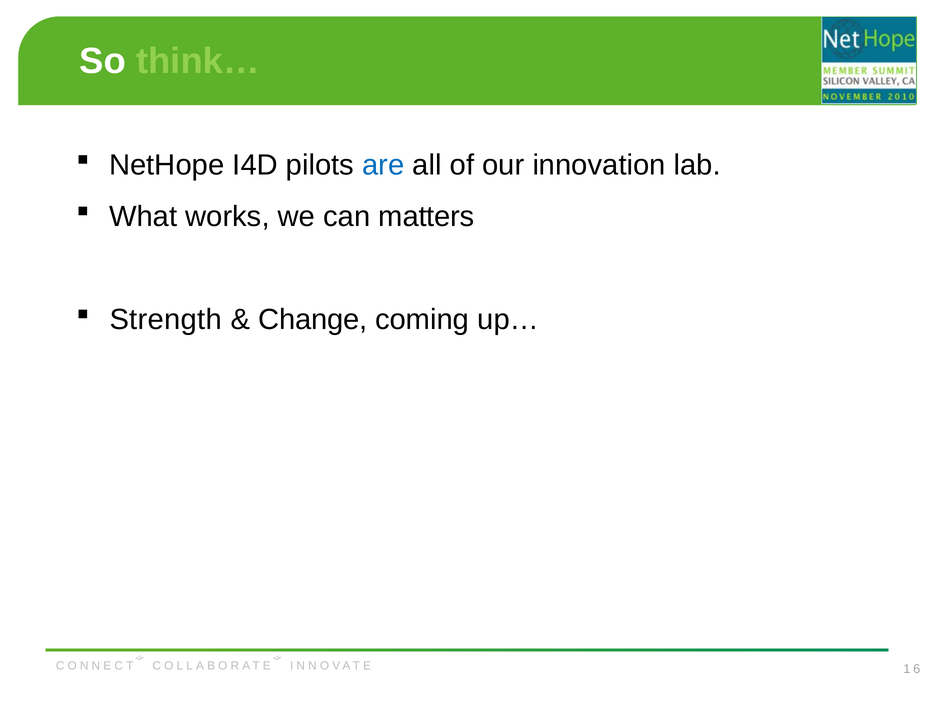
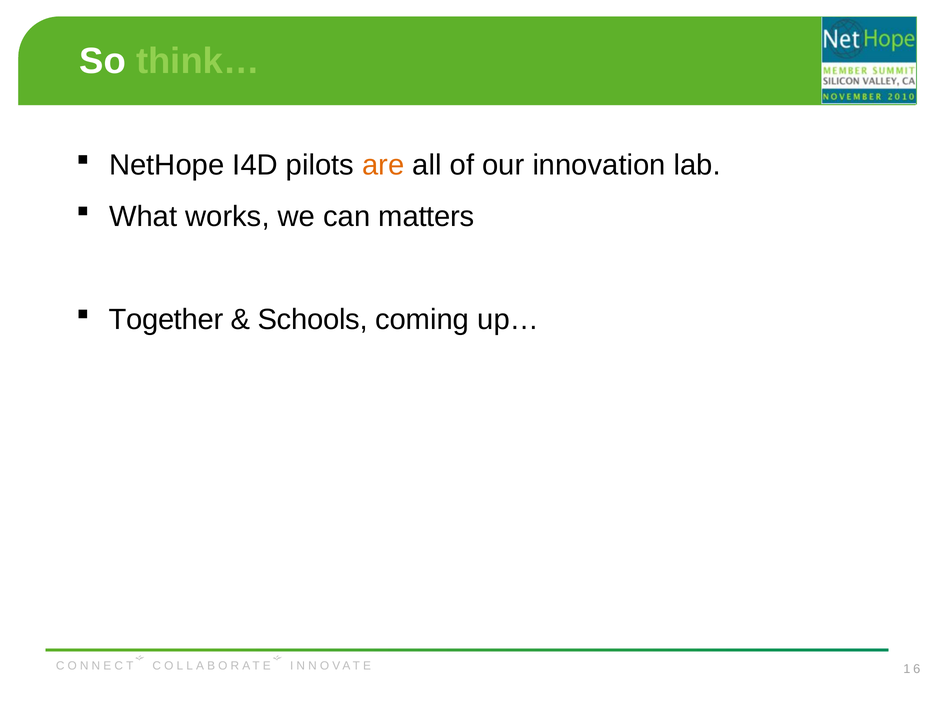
are colour: blue -> orange
Strength: Strength -> Together
Change: Change -> Schools
